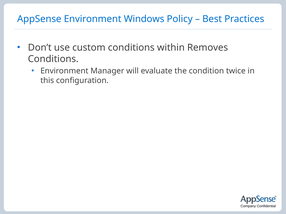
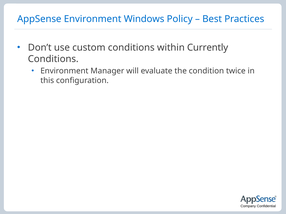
Removes: Removes -> Currently
